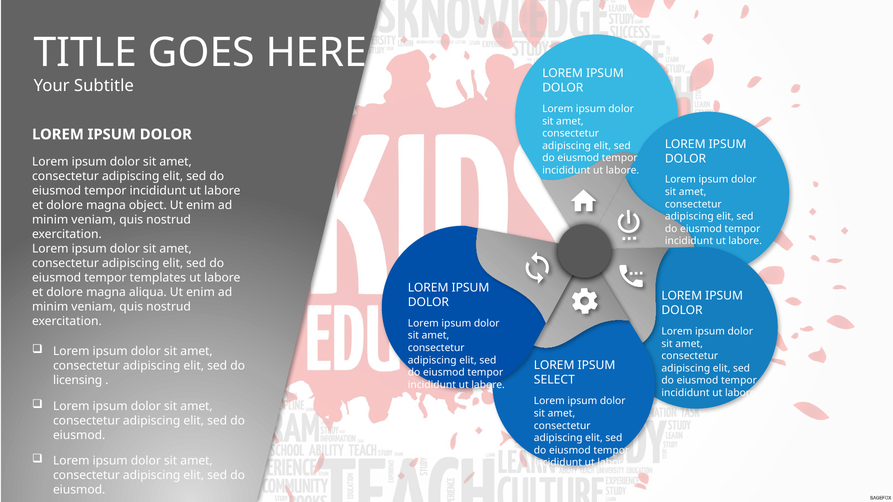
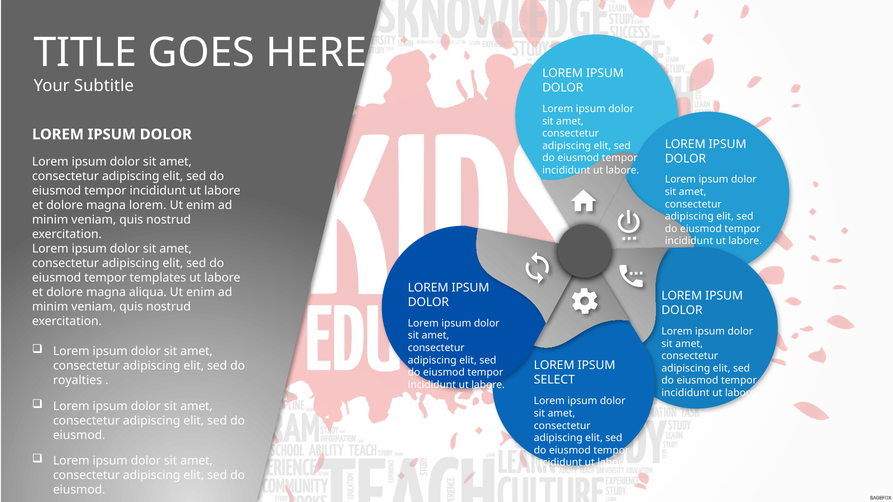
magna object: object -> lorem
licensing: licensing -> royalties
